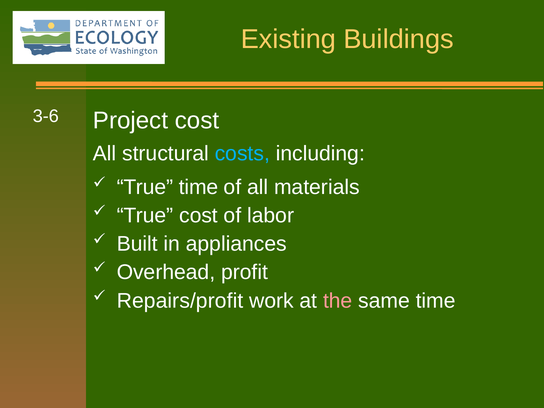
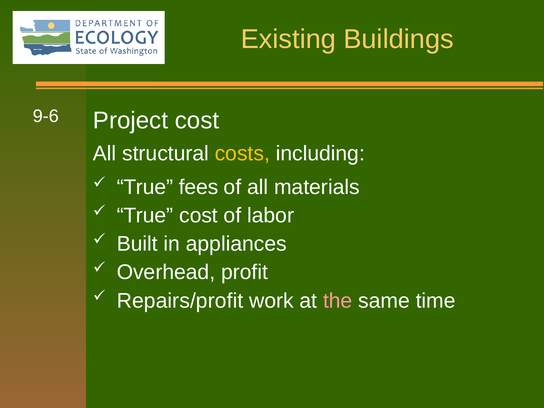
3-6: 3-6 -> 9-6
costs colour: light blue -> yellow
True time: time -> fees
